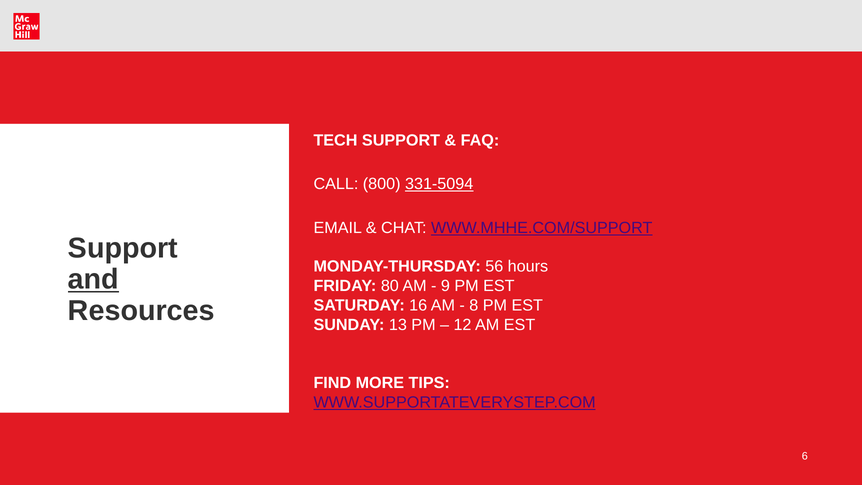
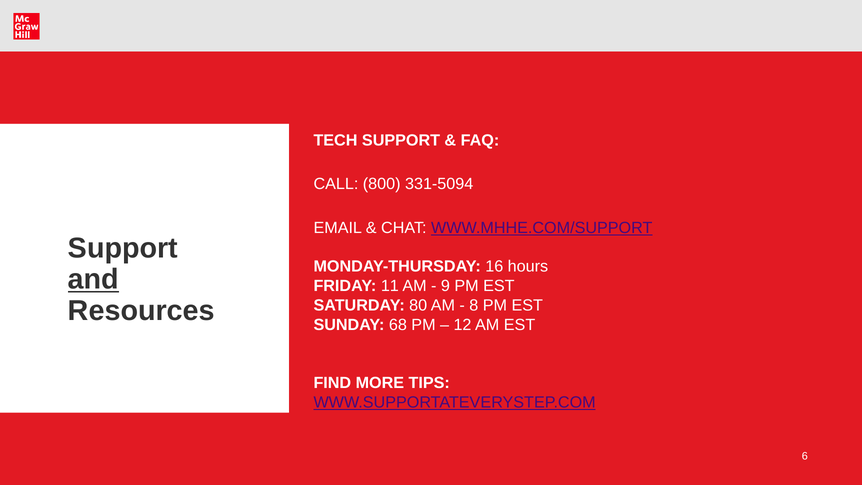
331-5094 underline: present -> none
56: 56 -> 16
80: 80 -> 11
16: 16 -> 80
13: 13 -> 68
